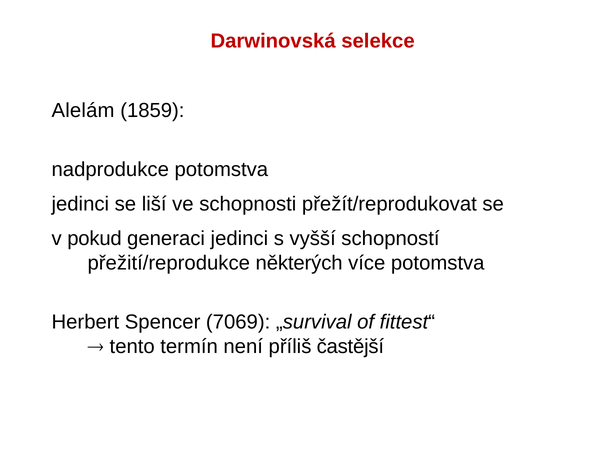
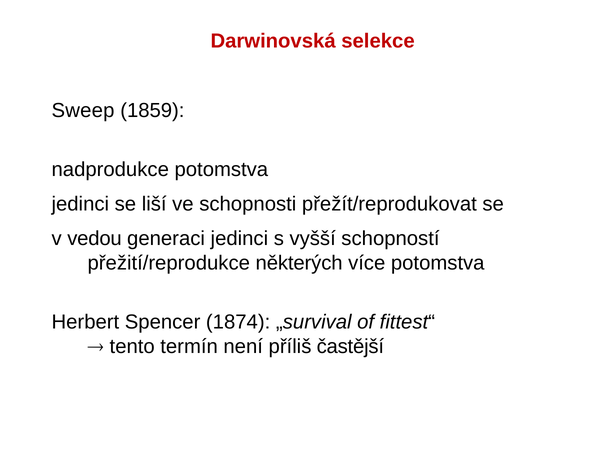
Alelám: Alelám -> Sweep
pokud: pokud -> vedou
7069: 7069 -> 1874
